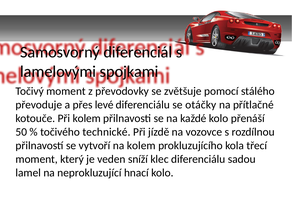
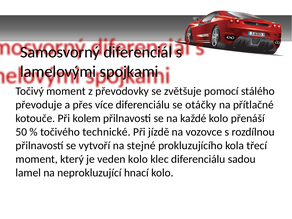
levé: levé -> více
na kolem: kolem -> stejné
veden sníží: sníží -> kolo
